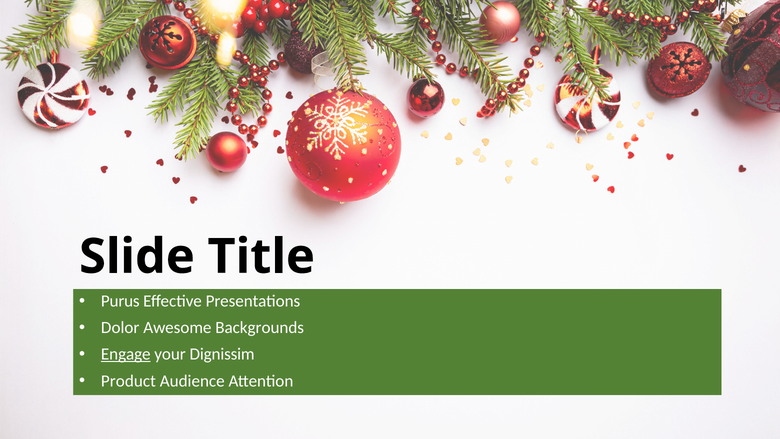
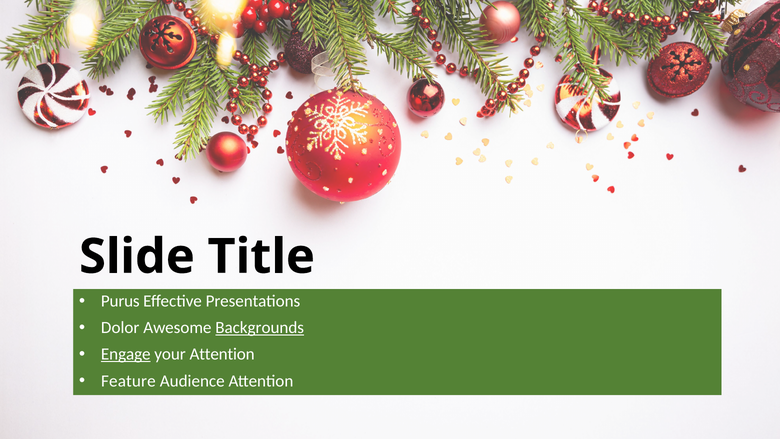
Backgrounds underline: none -> present
your Dignissim: Dignissim -> Attention
Product: Product -> Feature
